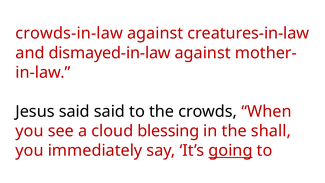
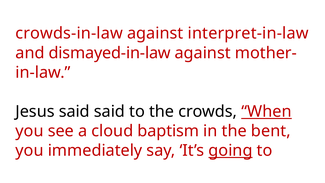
creatures-in-law: creatures-in-law -> interpret-in-law
When underline: none -> present
blessing: blessing -> baptism
shall: shall -> bent
